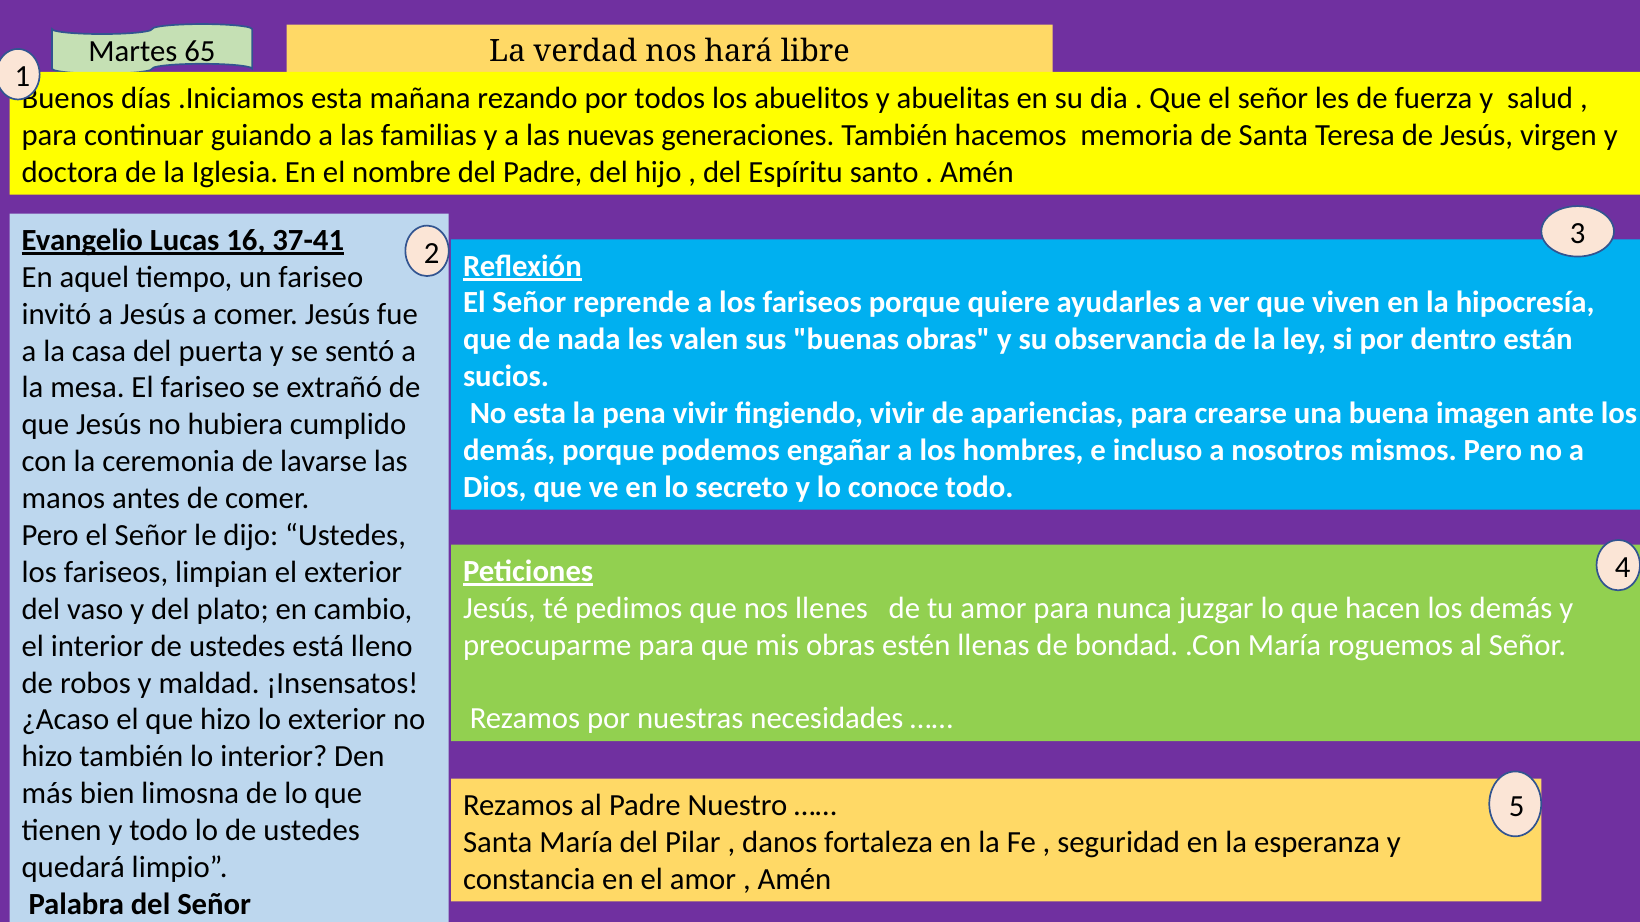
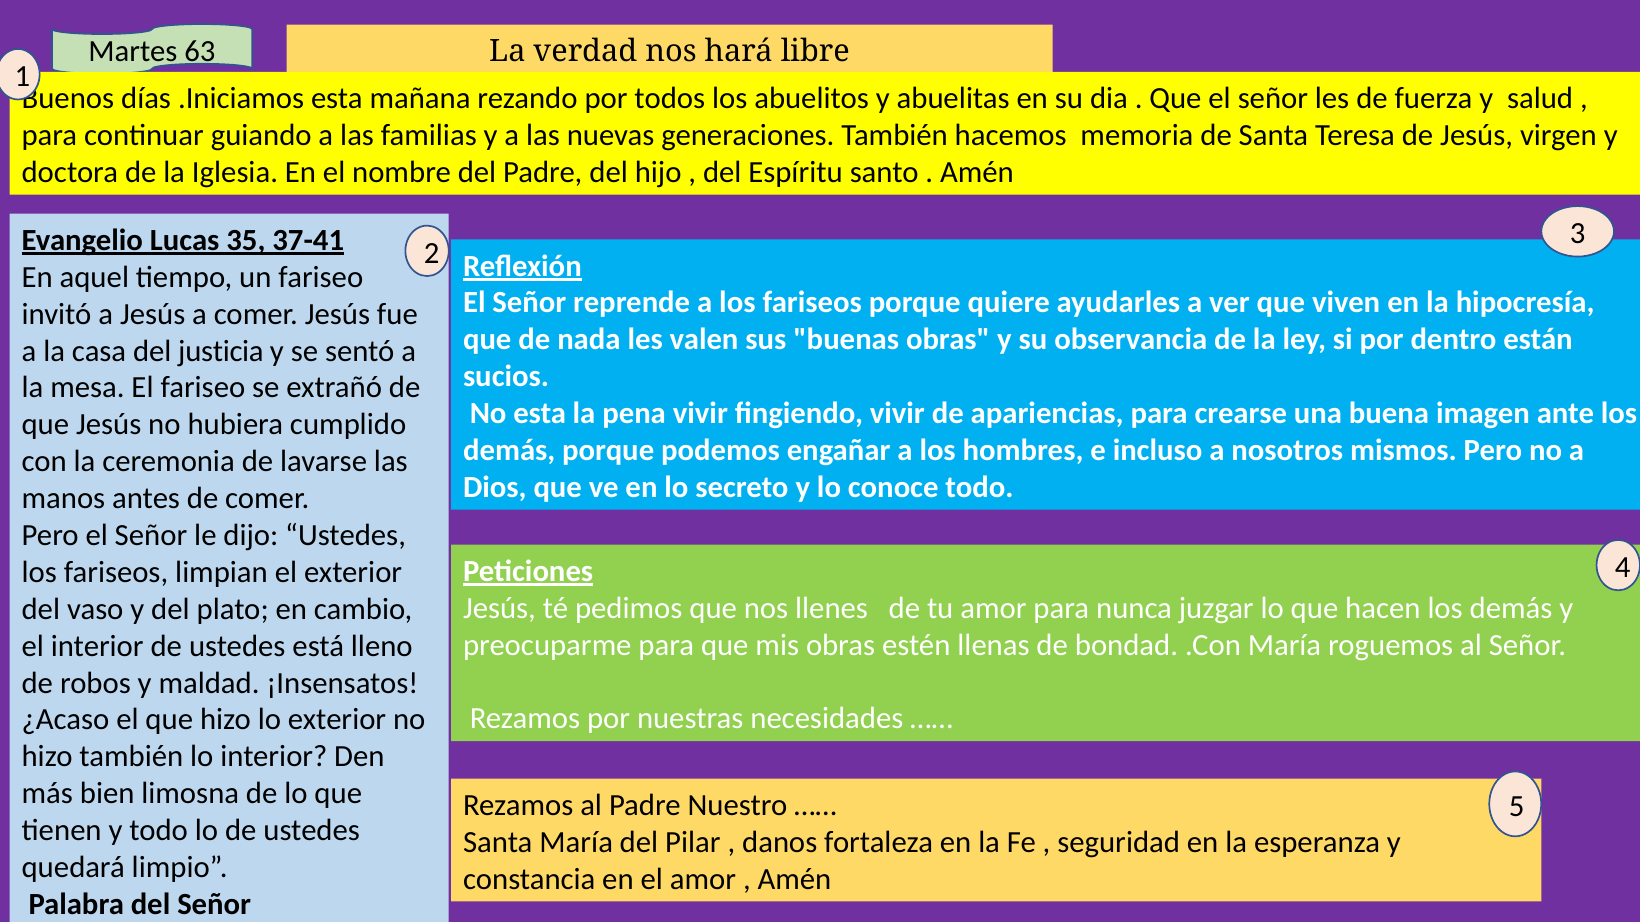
65: 65 -> 63
16: 16 -> 35
puerta: puerta -> justicia
